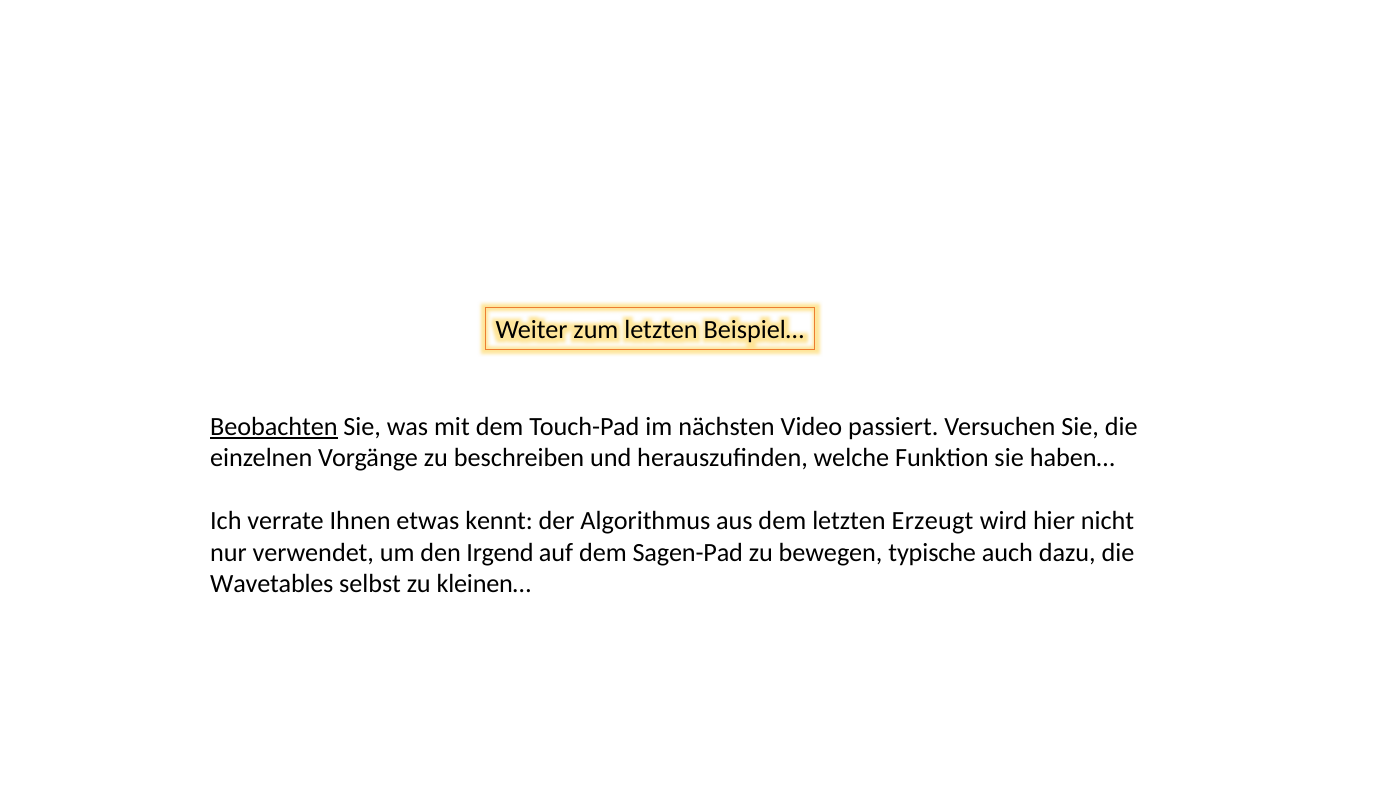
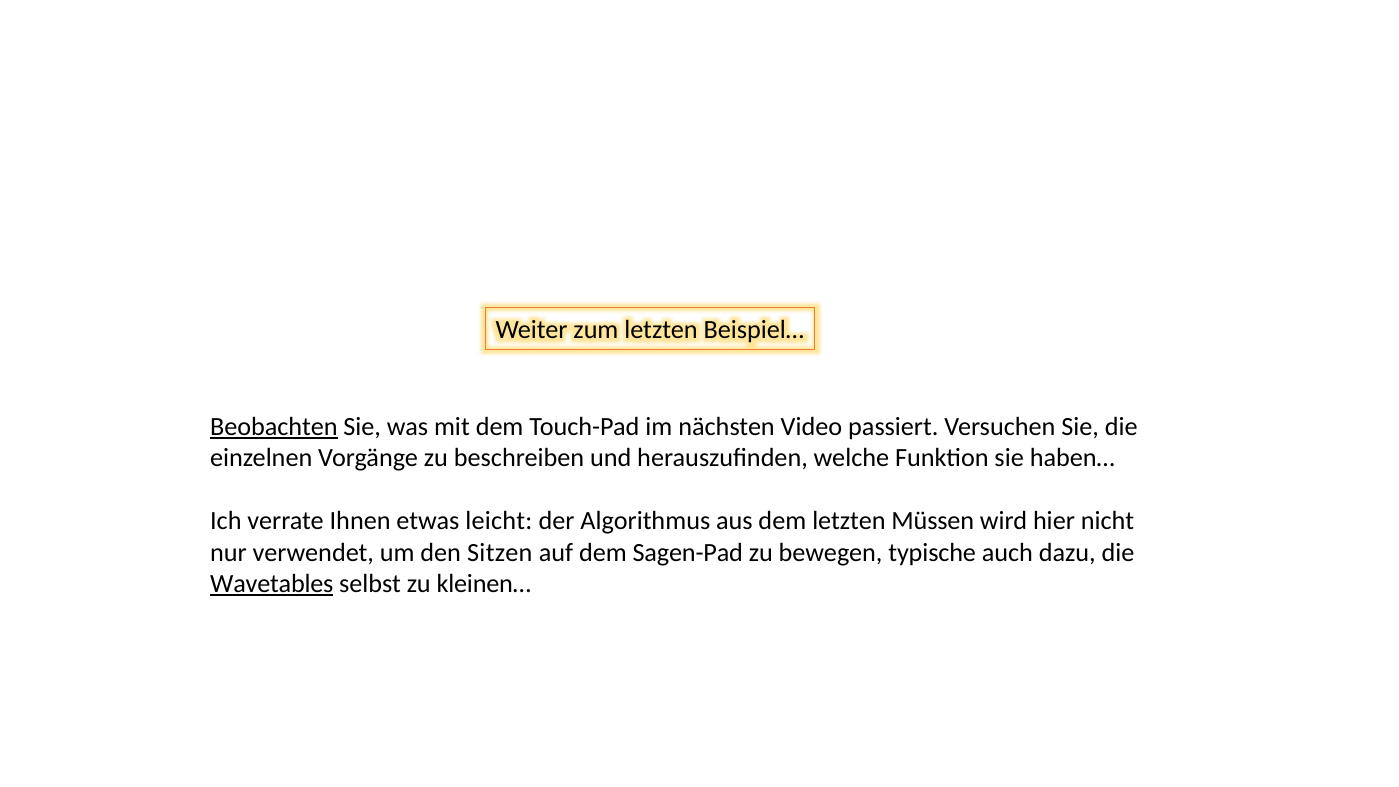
kennt: kennt -> leicht
Erzeugt: Erzeugt -> Müssen
Irgend: Irgend -> Sitzen
Wavetables underline: none -> present
